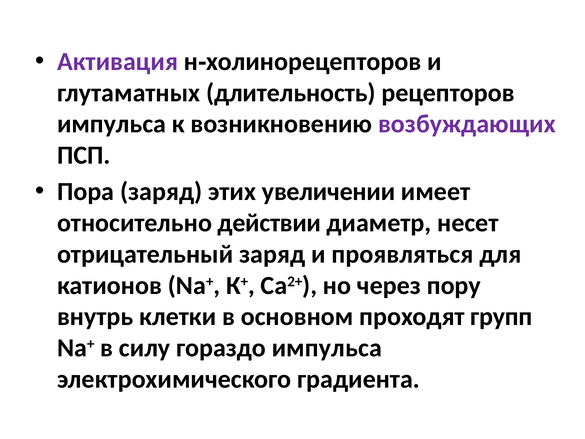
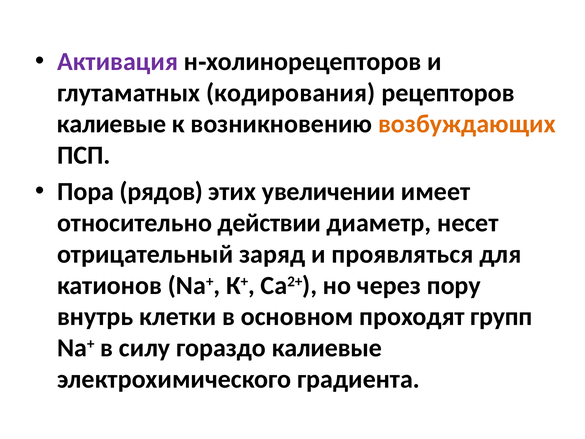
длительность: длительность -> кодирования
импульса at (112, 124): импульса -> калиевые
возбуждающих colour: purple -> orange
Пора заряд: заряд -> рядов
гораздо импульса: импульса -> калиевые
